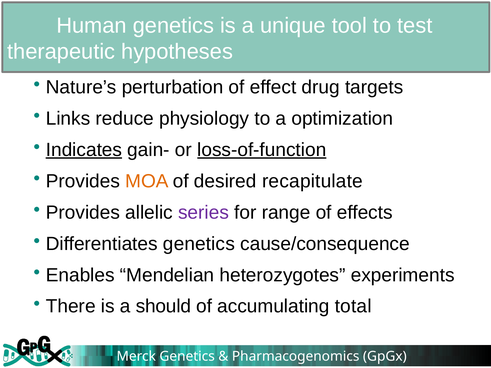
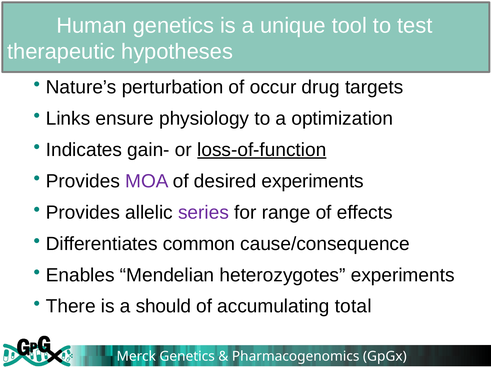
effect: effect -> occur
reduce: reduce -> ensure
Indicates underline: present -> none
MOA colour: orange -> purple
desired recapitulate: recapitulate -> experiments
Differentiates genetics: genetics -> common
